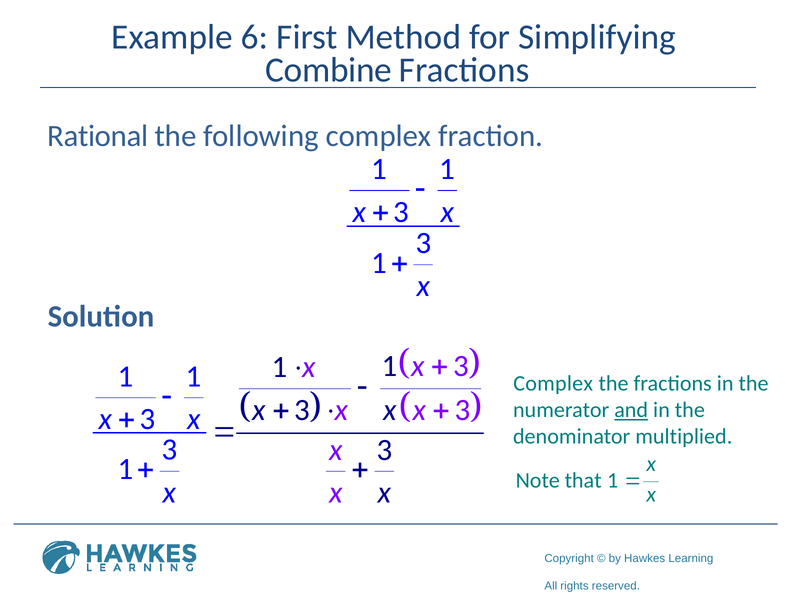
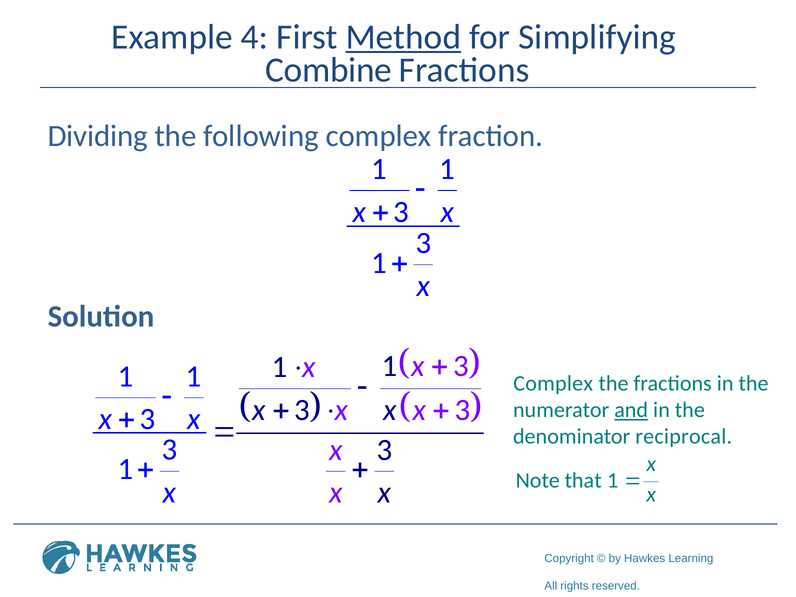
6: 6 -> 4
Method underline: none -> present
Rational: Rational -> Dividing
multiplied: multiplied -> reciprocal
